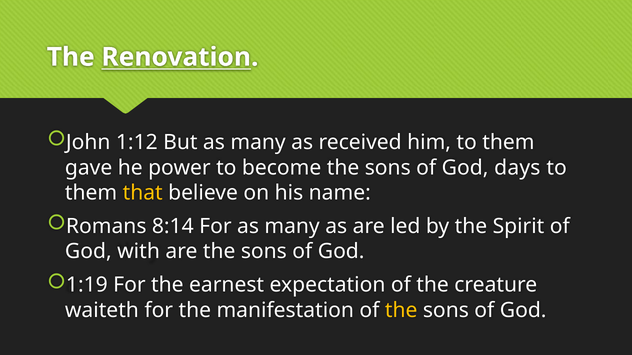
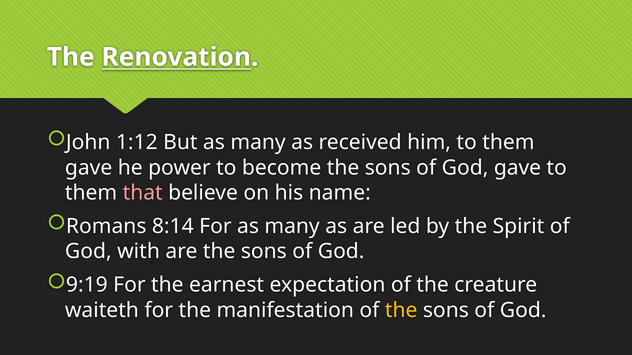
God days: days -> gave
that colour: yellow -> pink
1:19: 1:19 -> 9:19
